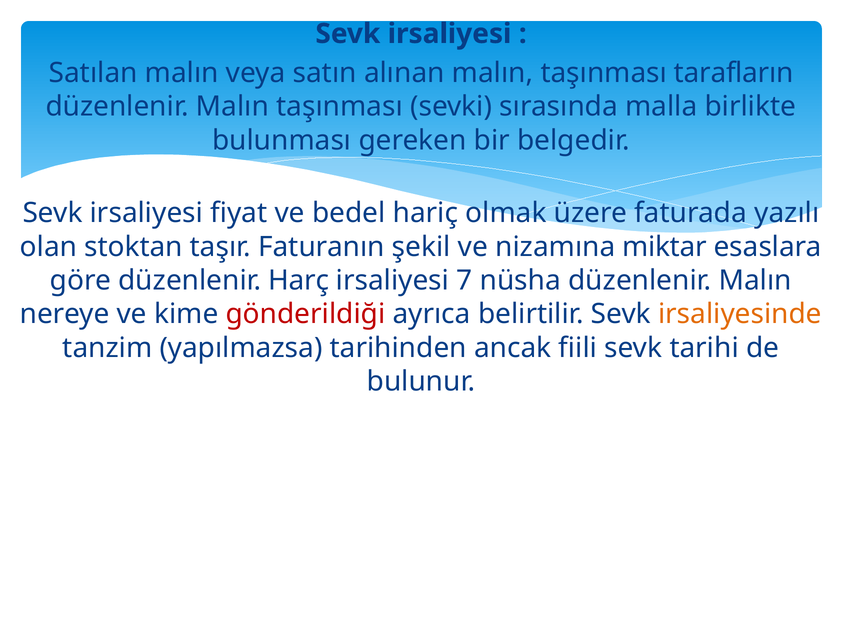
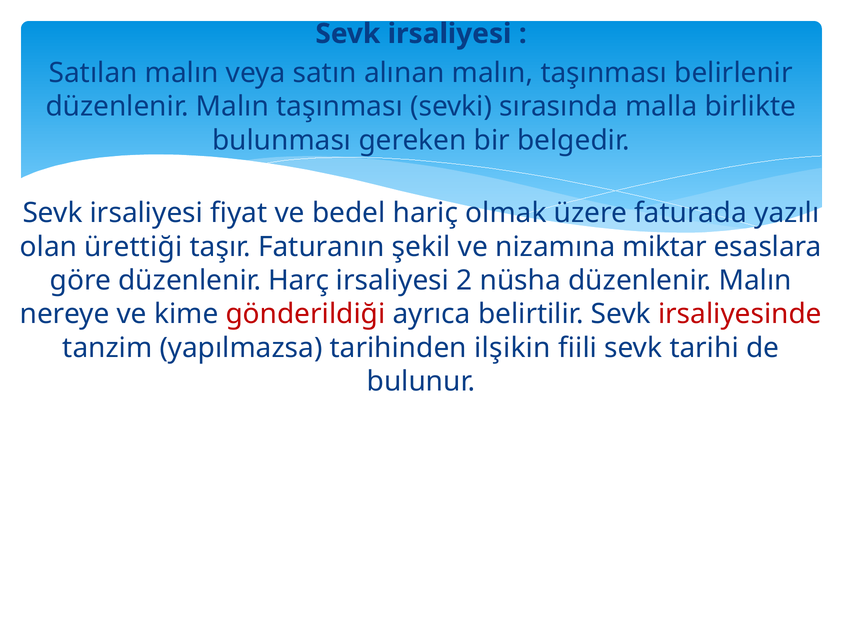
tarafların: tarafların -> belirlenir
stoktan: stoktan -> ürettiği
7: 7 -> 2
irsaliyesinde colour: orange -> red
ancak: ancak -> ilşikin
